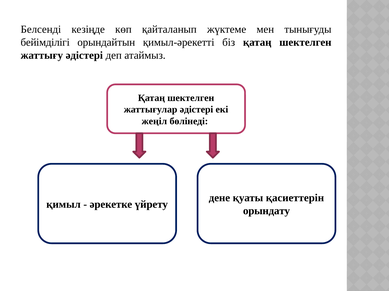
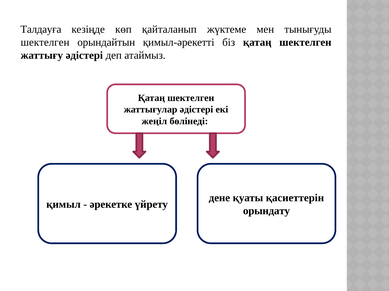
Белсенді: Белсенді -> Талдауға
бейімділігі at (45, 42): бейімділігі -> шектелген
